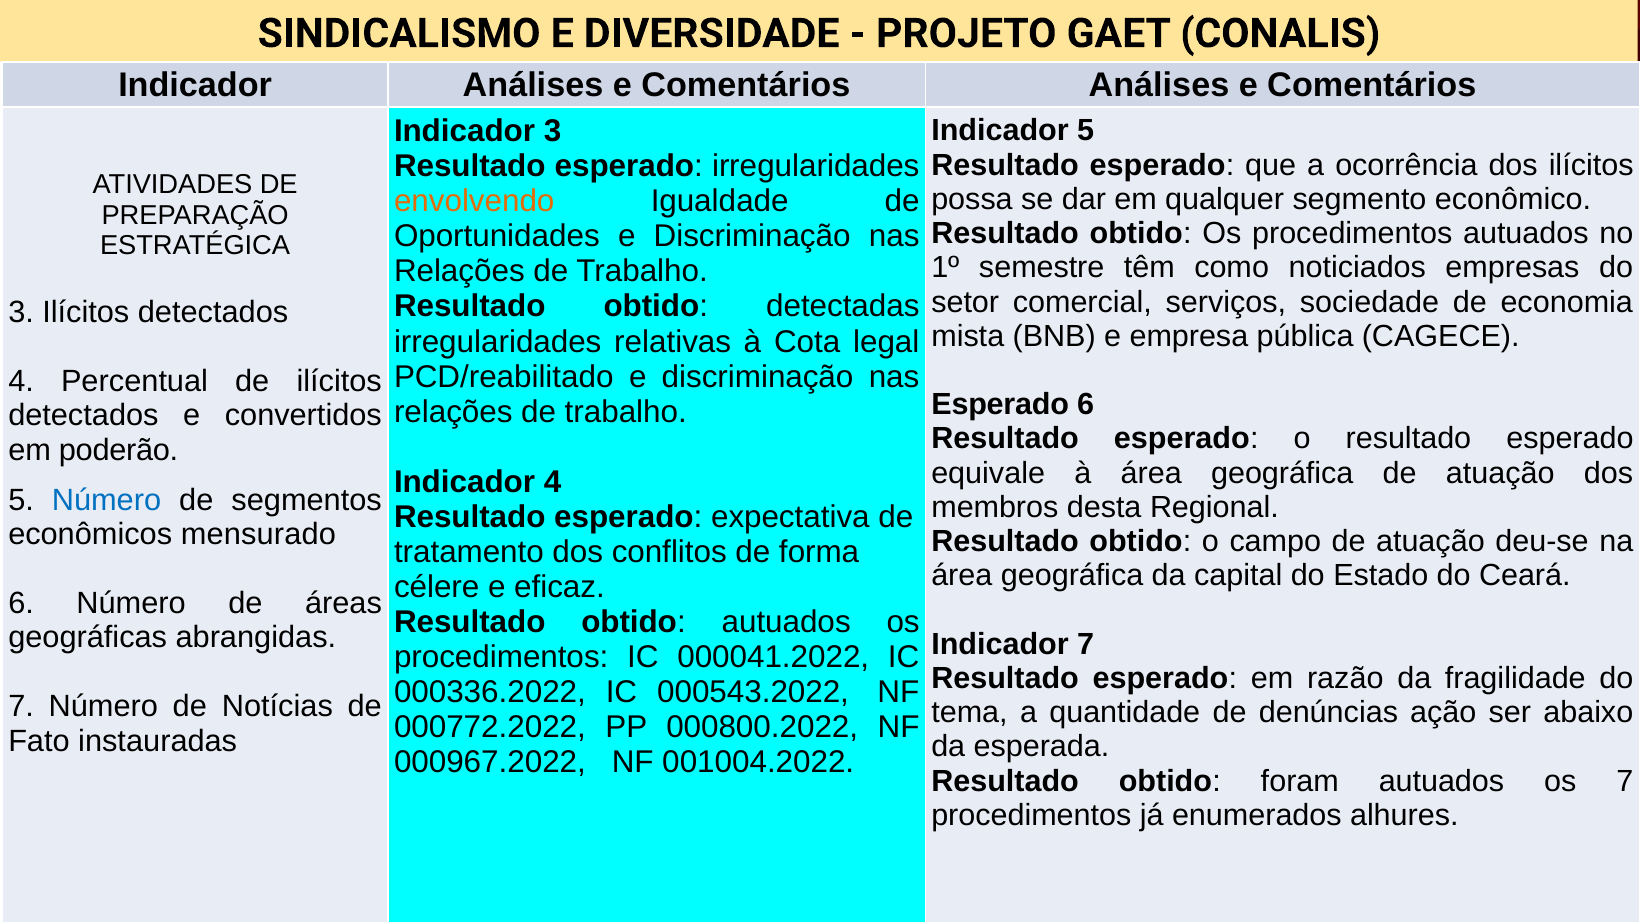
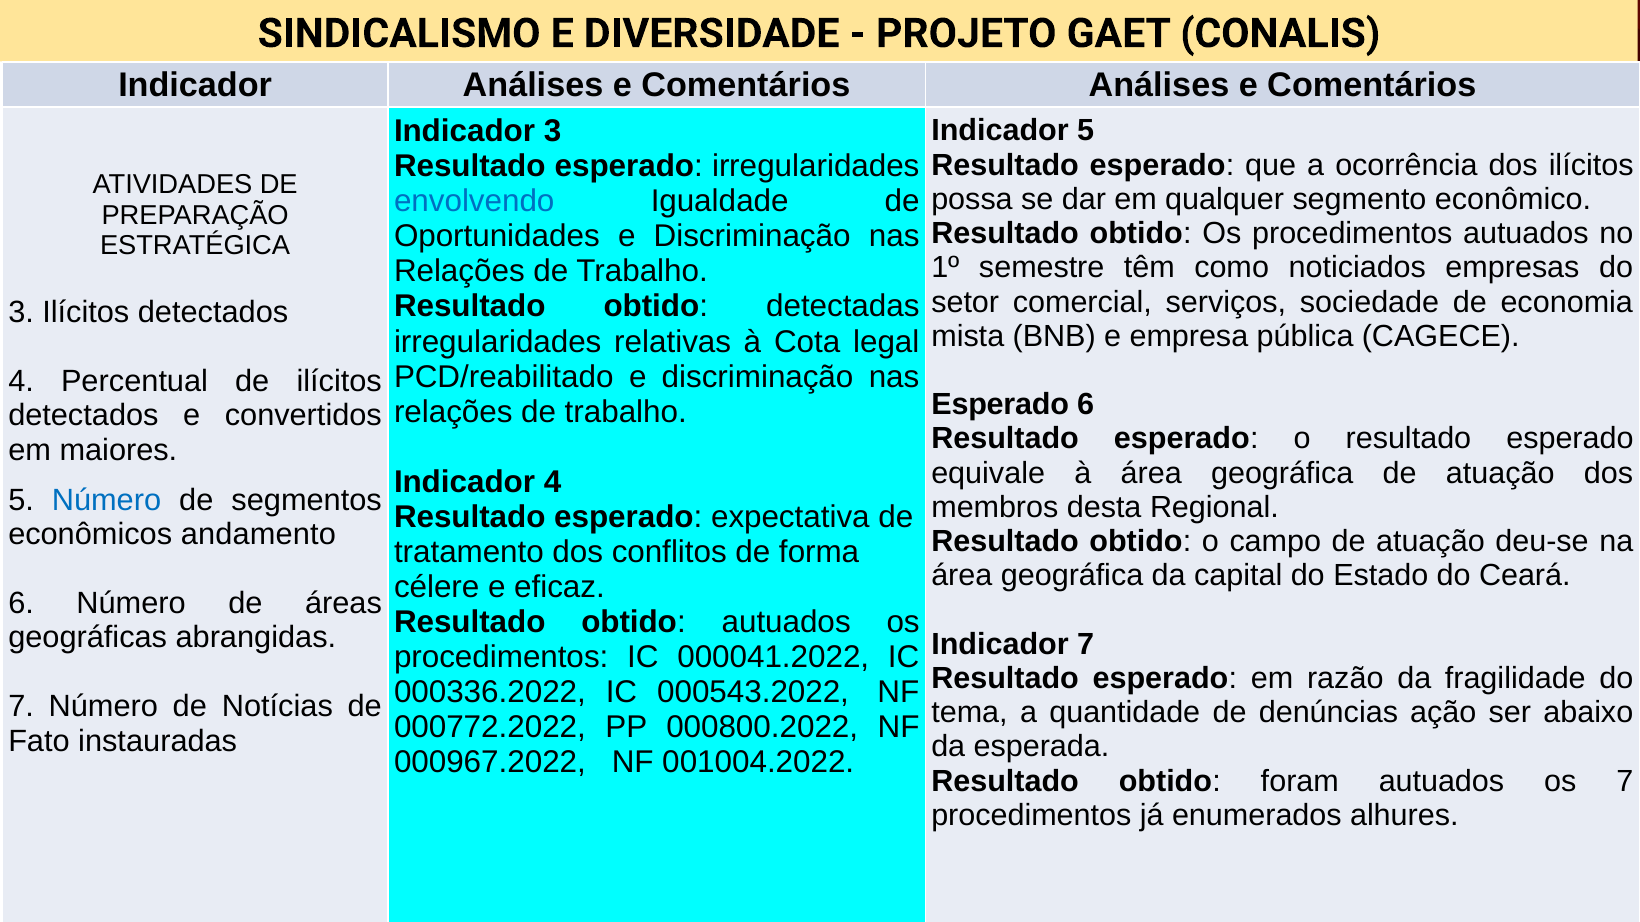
envolvendo colour: orange -> blue
poderão: poderão -> maiores
mensurado: mensurado -> andamento
